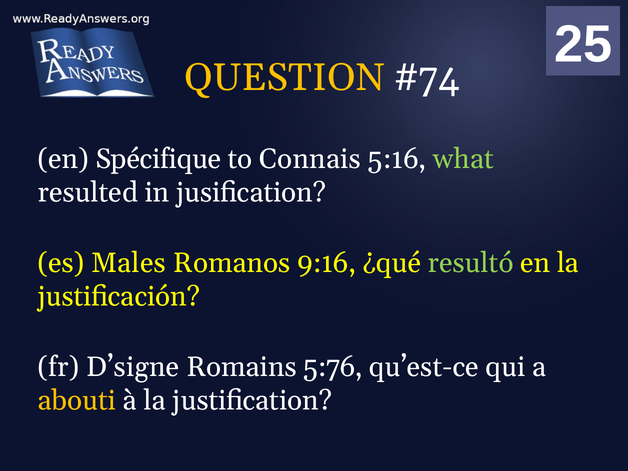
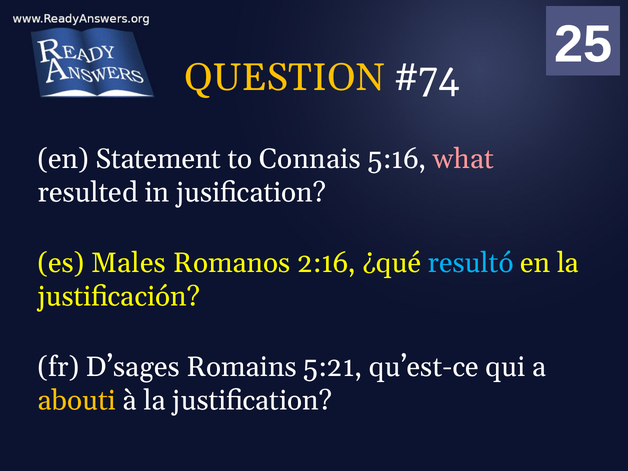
Spécifique: Spécifique -> Statement
what colour: light green -> pink
9:16: 9:16 -> 2:16
resultó colour: light green -> light blue
D’signe: D’signe -> D’sages
5:76: 5:76 -> 5:21
